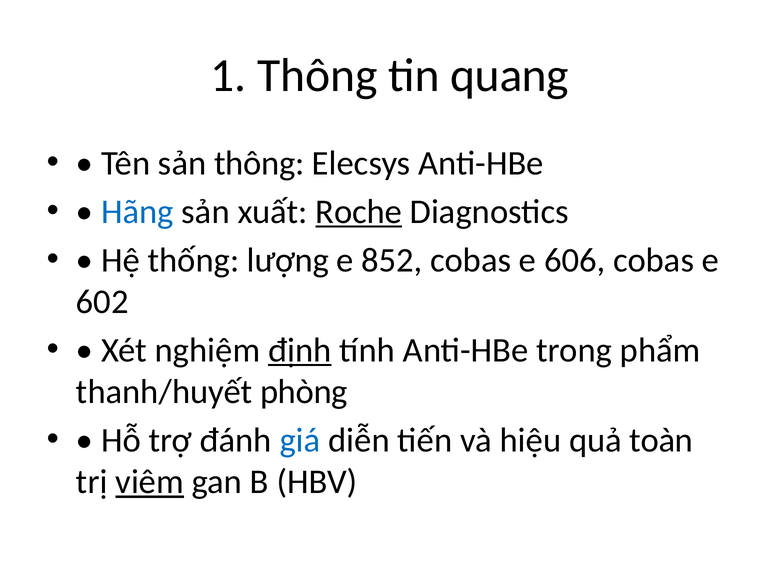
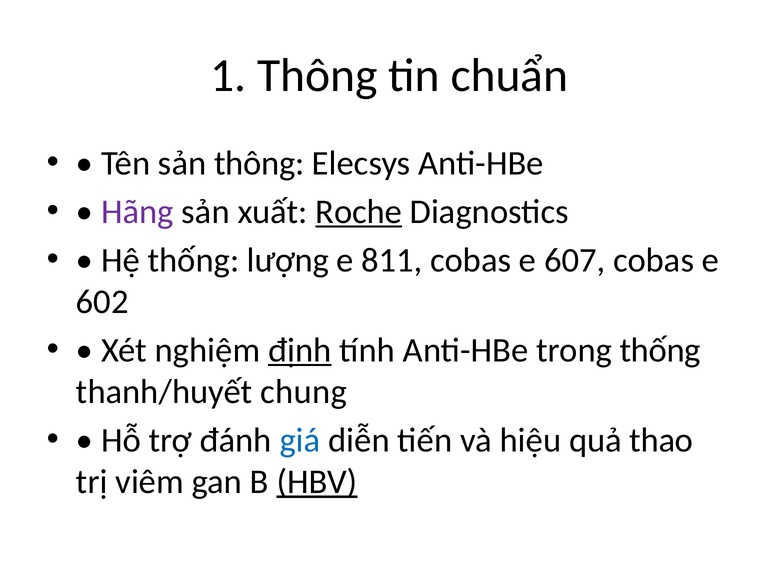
quang: quang -> chuẩn
Hãng colour: blue -> purple
852: 852 -> 811
606: 606 -> 607
trong phẩm: phẩm -> thống
phòng: phòng -> chung
toàn: toàn -> thao
viêm underline: present -> none
HBV underline: none -> present
